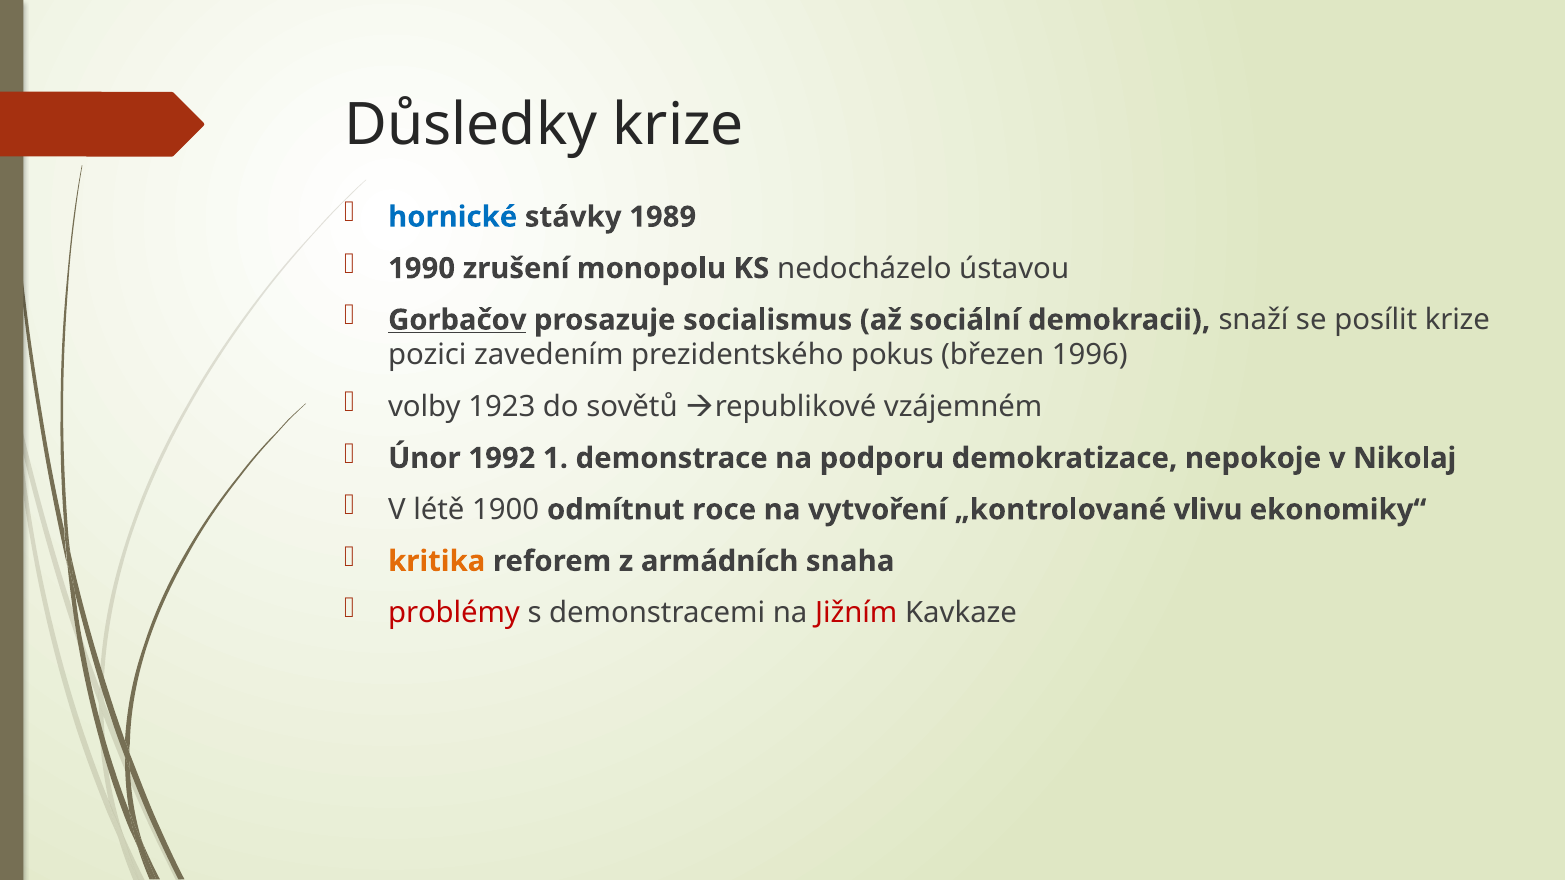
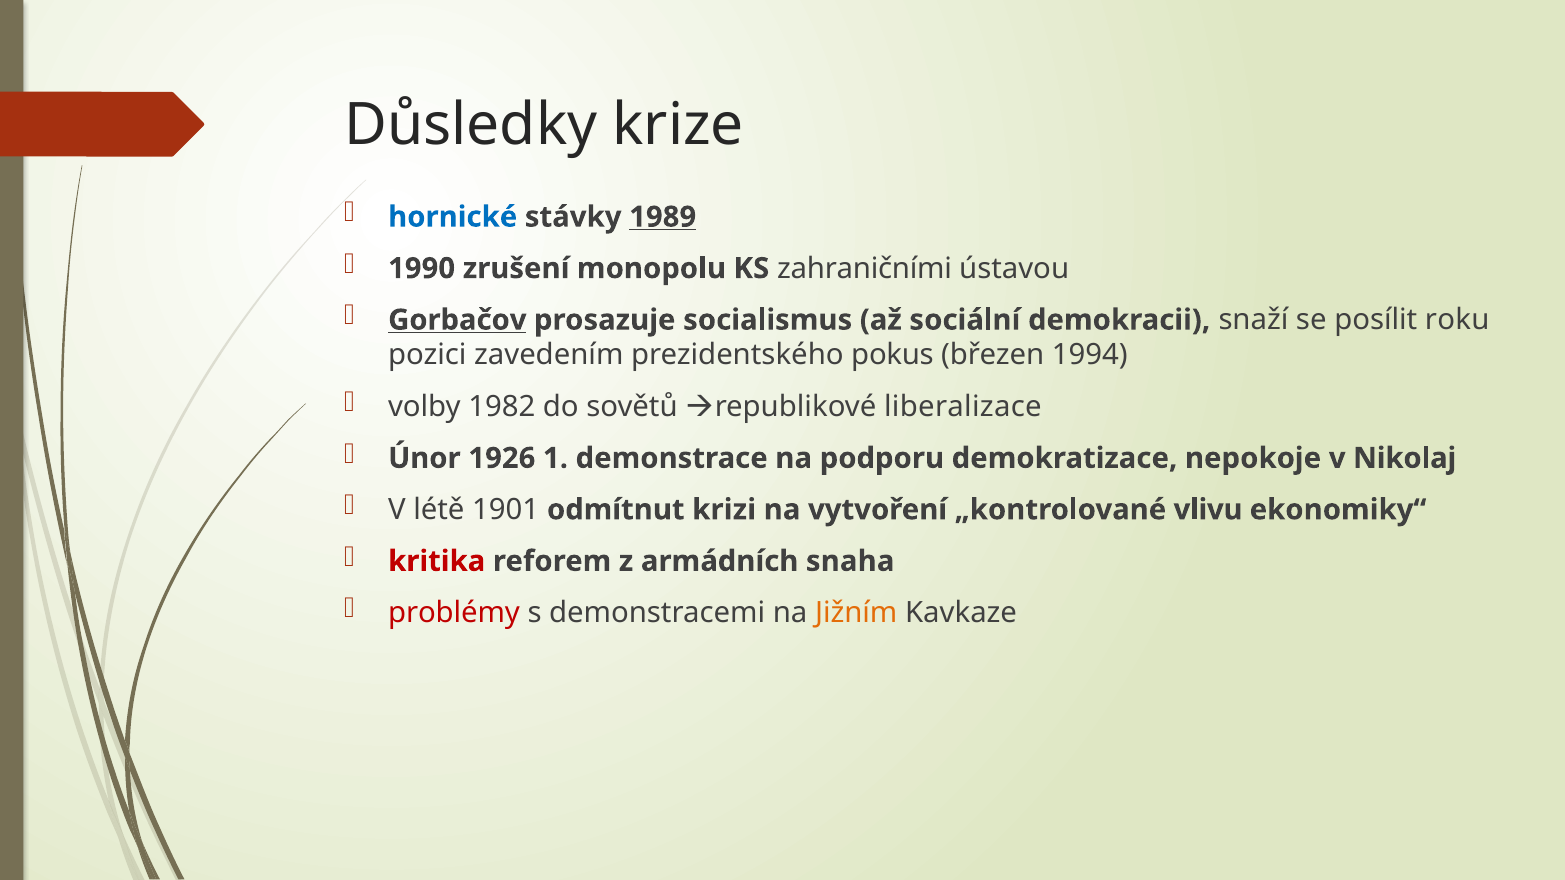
1989 underline: none -> present
nedocházelo: nedocházelo -> zahraničními
posílit krize: krize -> roku
1996: 1996 -> 1994
1923: 1923 -> 1982
vzájemném: vzájemném -> liberalizace
1992: 1992 -> 1926
1900: 1900 -> 1901
roce: roce -> krizi
kritika colour: orange -> red
Jižním colour: red -> orange
